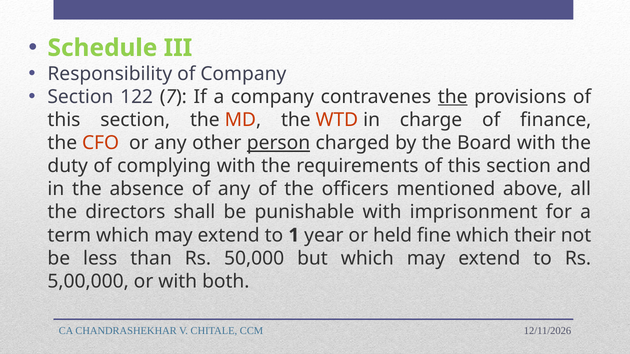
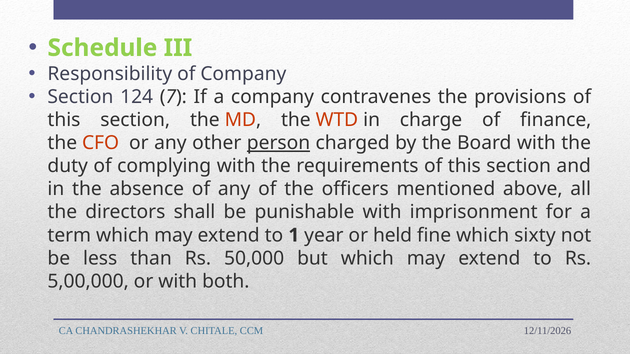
122: 122 -> 124
the at (453, 97) underline: present -> none
their: their -> sixty
